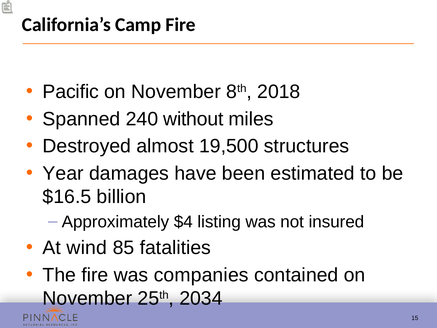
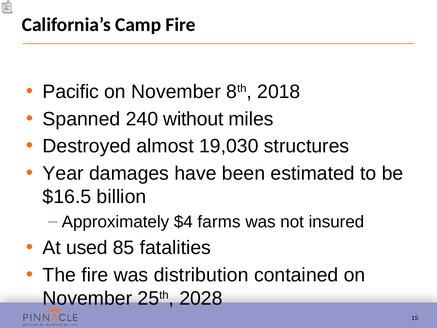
19,500: 19,500 -> 19,030
listing: listing -> farms
wind: wind -> used
companies: companies -> distribution
2034: 2034 -> 2028
